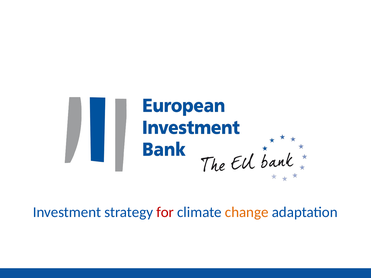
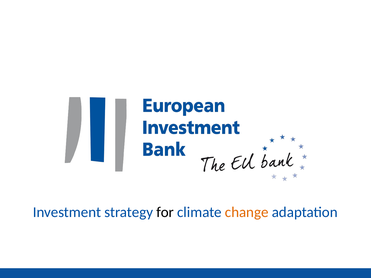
for colour: red -> black
